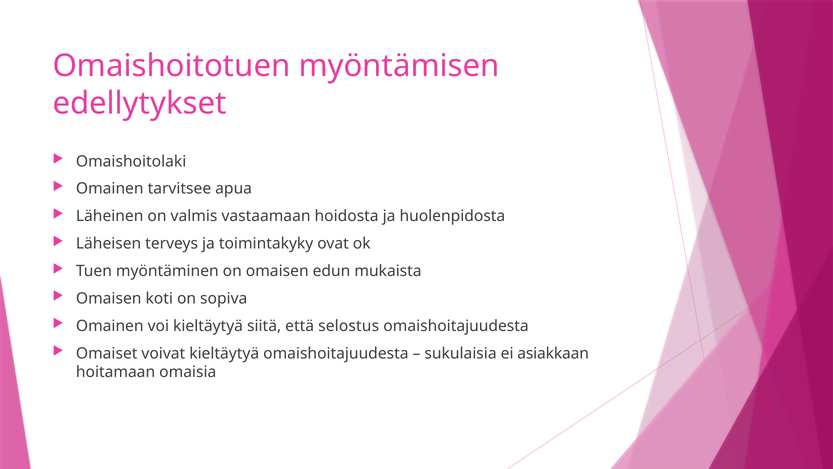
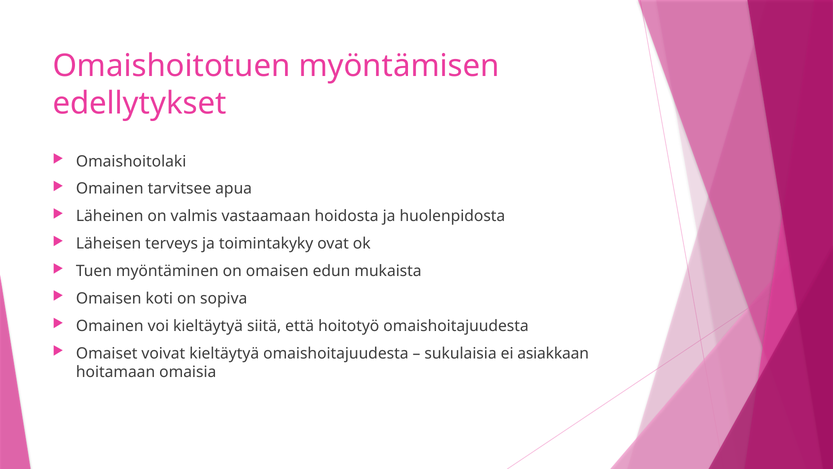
selostus: selostus -> hoitotyö
